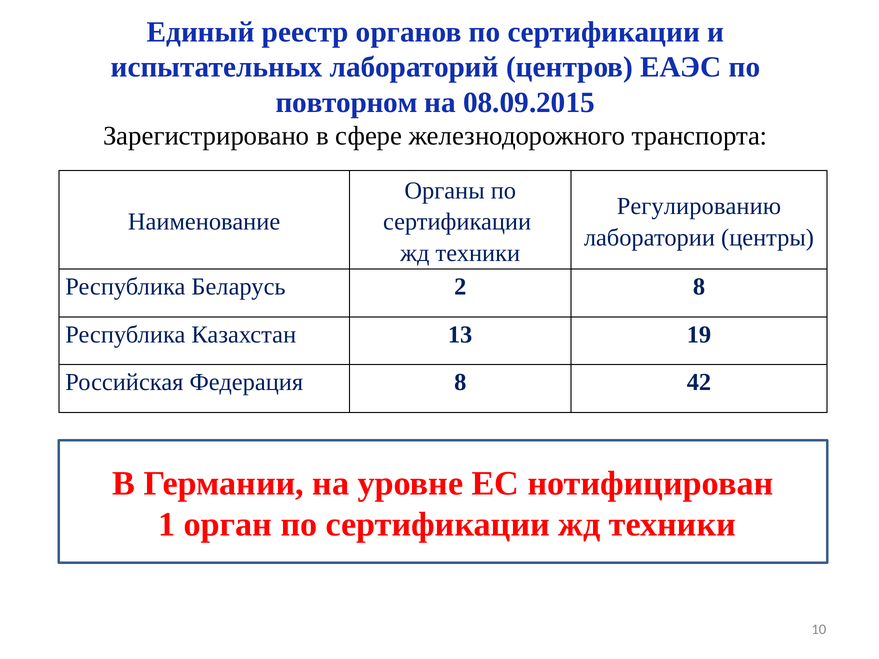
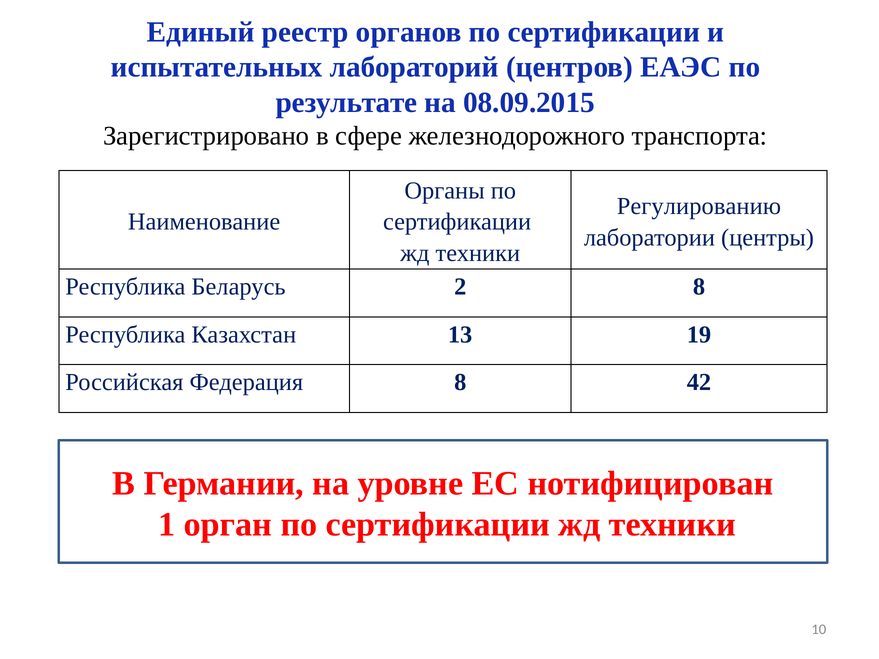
повторном: повторном -> результате
